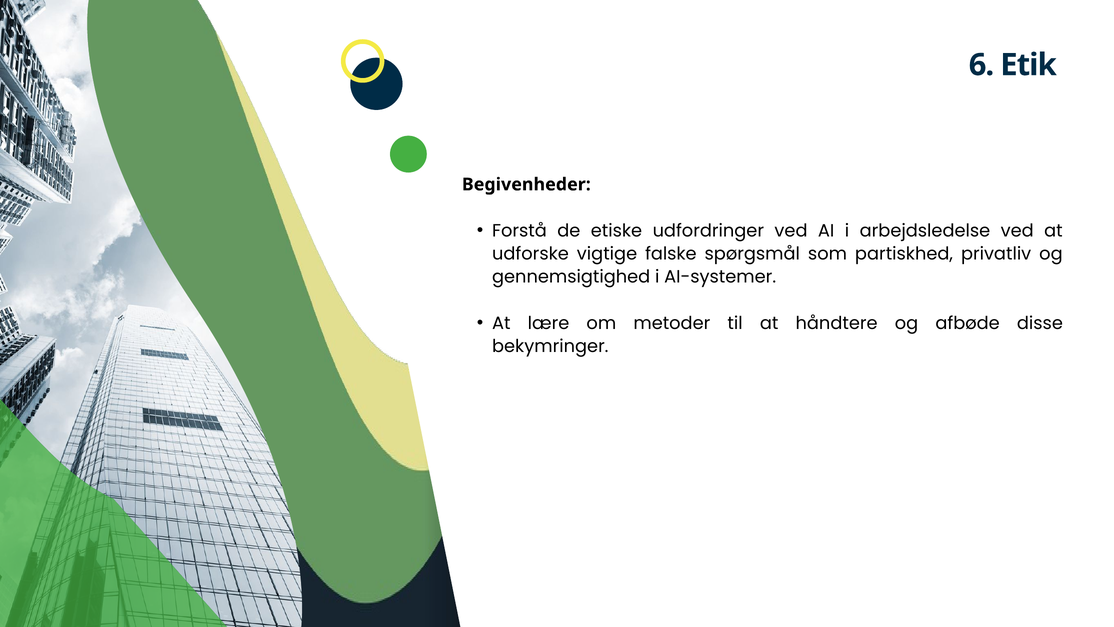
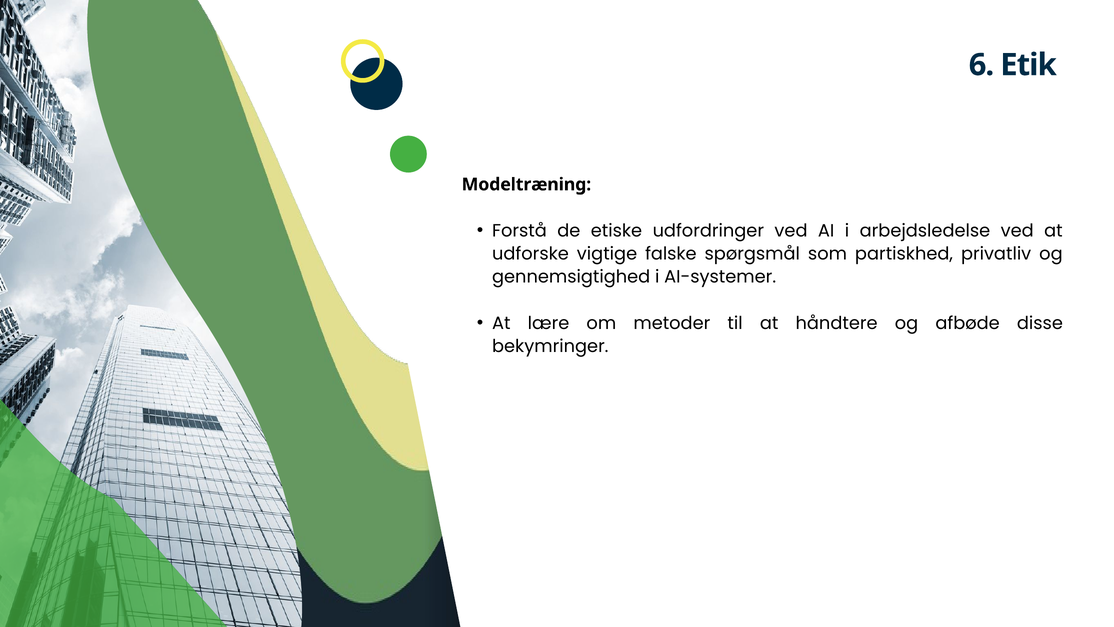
Begivenheder: Begivenheder -> Modeltræning
